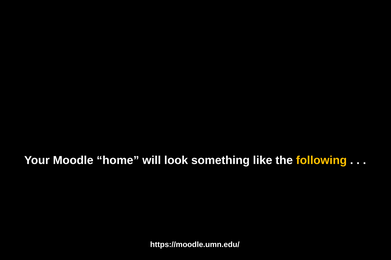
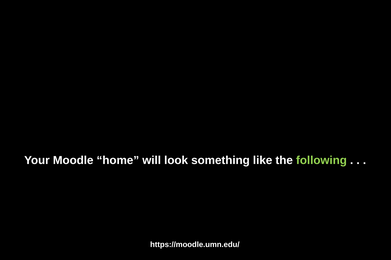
following colour: yellow -> light green
